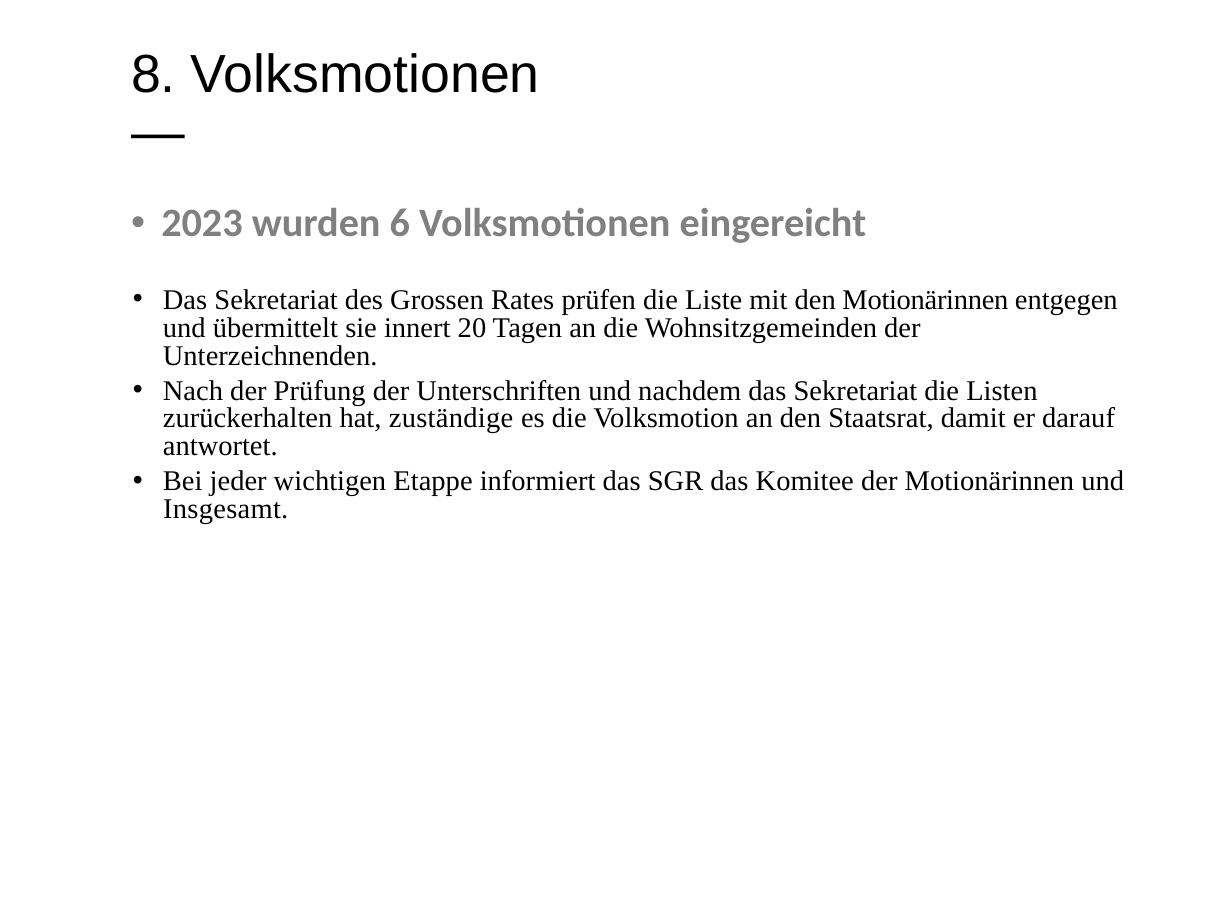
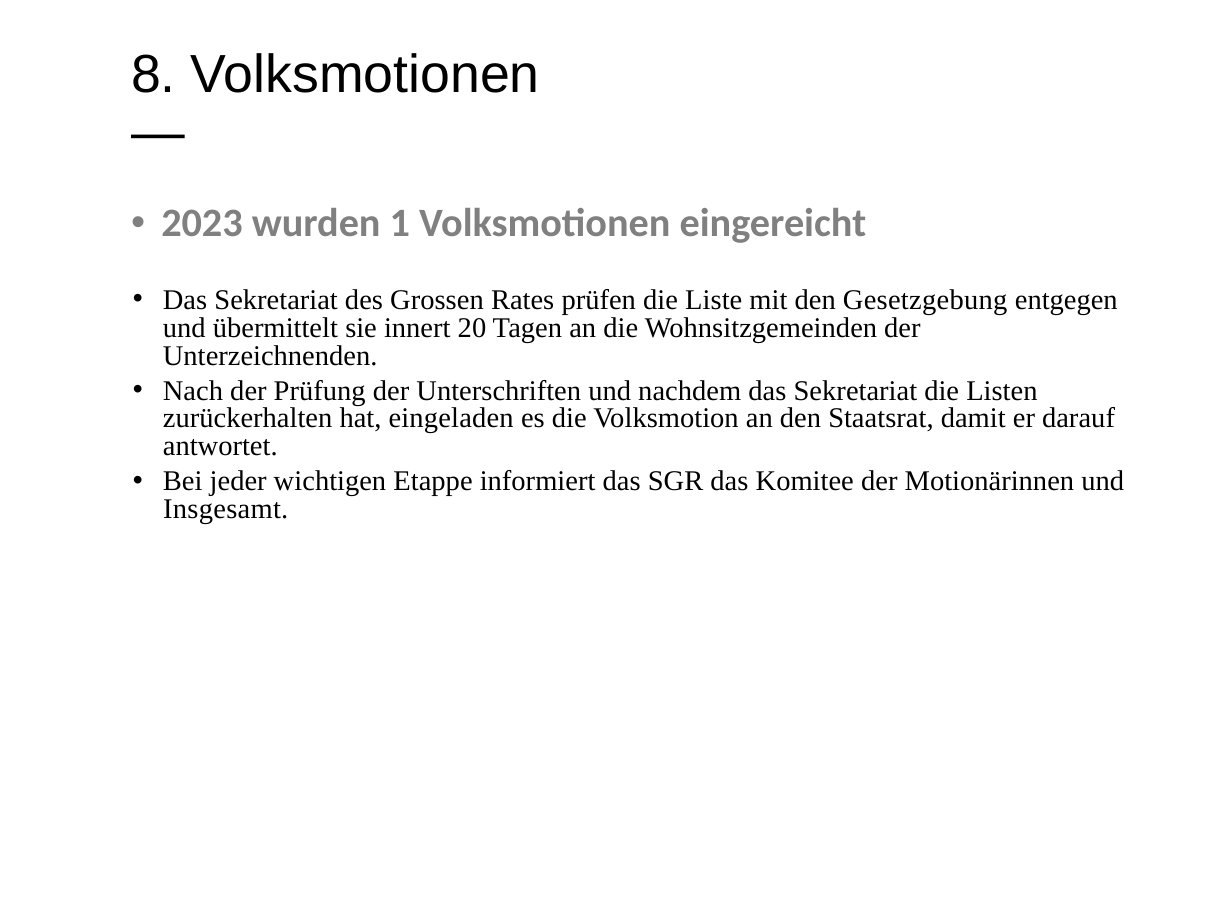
6: 6 -> 1
den Motionärinnen: Motionärinnen -> Gesetzgebung
zuständige: zuständige -> eingeladen
